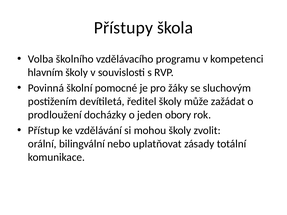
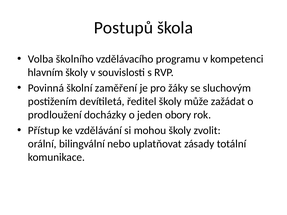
Přístupy: Přístupy -> Postupů
pomocné: pomocné -> zaměření
